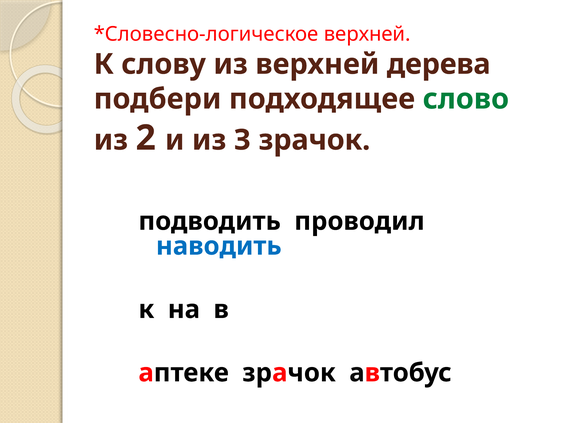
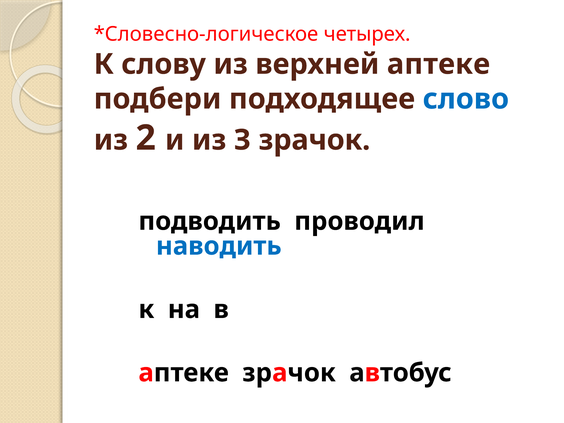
верхней at (367, 34): верхней -> четырех
верхней дерева: дерева -> аптеке
слово colour: green -> blue
